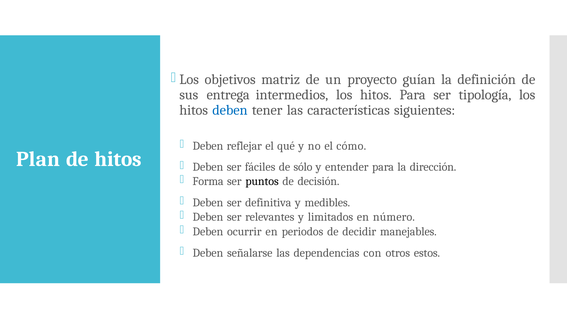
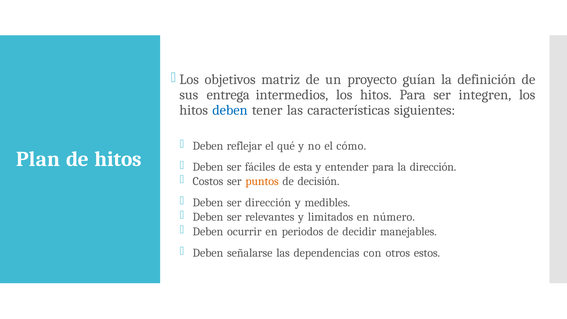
tipología: tipología -> integren
sólo: sólo -> esta
Forma: Forma -> Costos
puntos colour: black -> orange
ser definitiva: definitiva -> dirección
